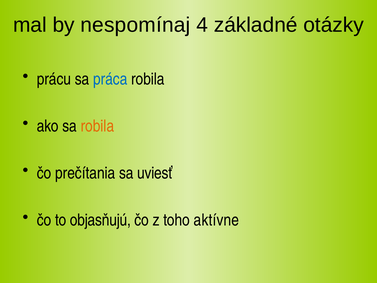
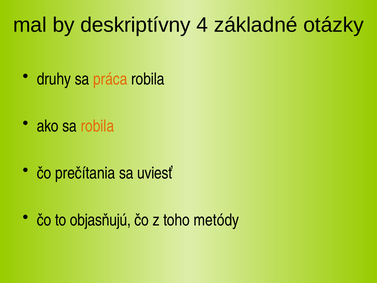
nespomínaj: nespomínaj -> deskriptívny
prácu: prácu -> druhy
práca colour: blue -> orange
aktívne: aktívne -> metódy
